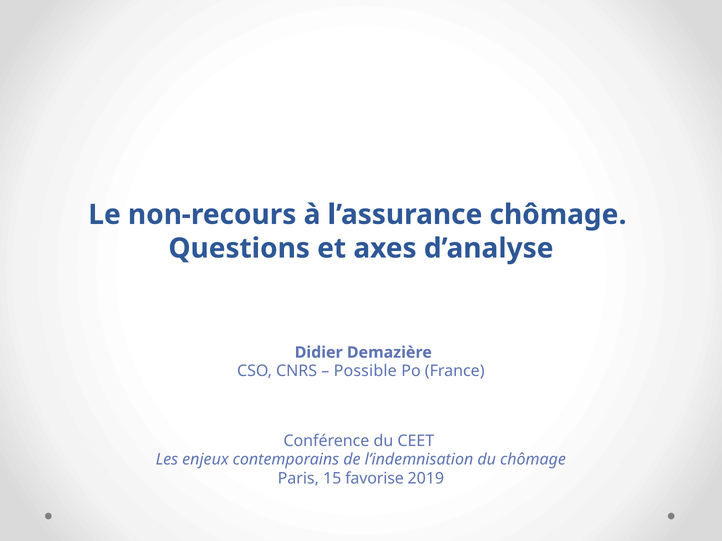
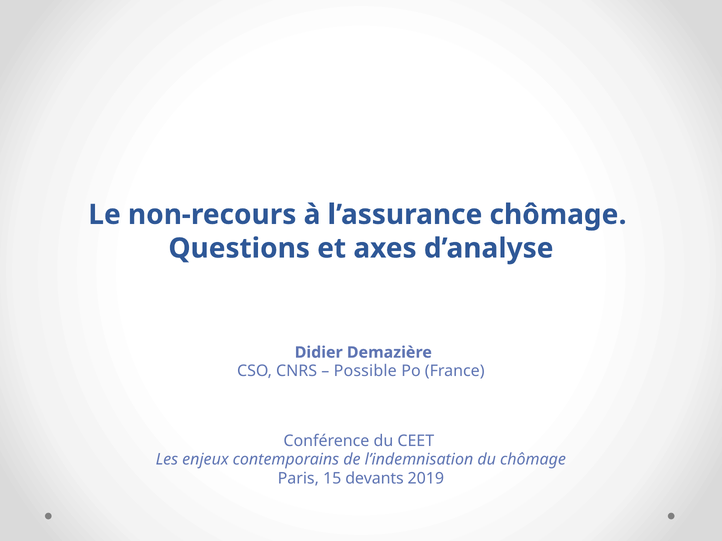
favorise: favorise -> devants
